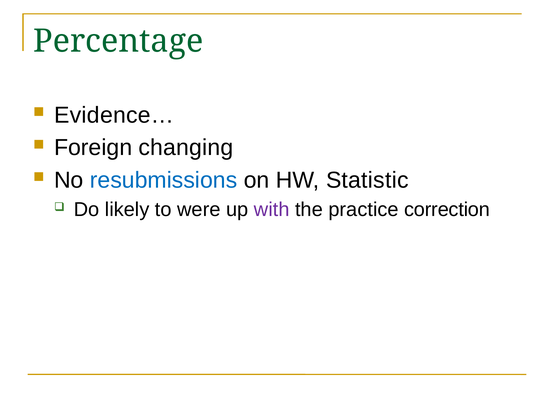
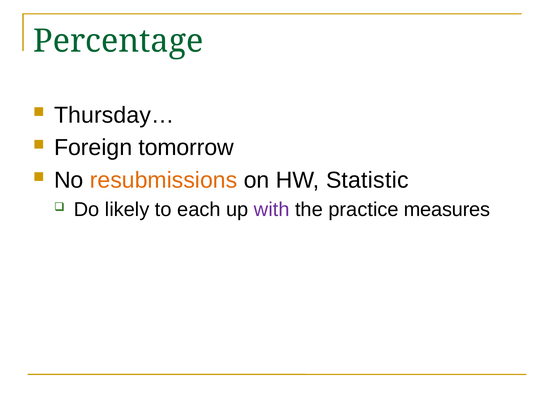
Evidence…: Evidence… -> Thursday…
changing: changing -> tomorrow
resubmissions colour: blue -> orange
were: were -> each
correction: correction -> measures
